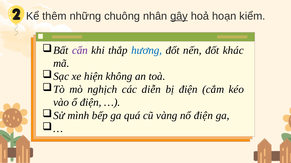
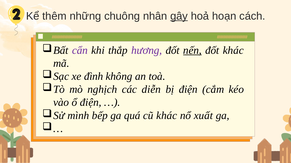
kiểm: kiểm -> cách
hương colour: blue -> purple
nến underline: none -> present
hiện: hiện -> đình
cũ vàng: vàng -> khác
nổ điện: điện -> xuất
